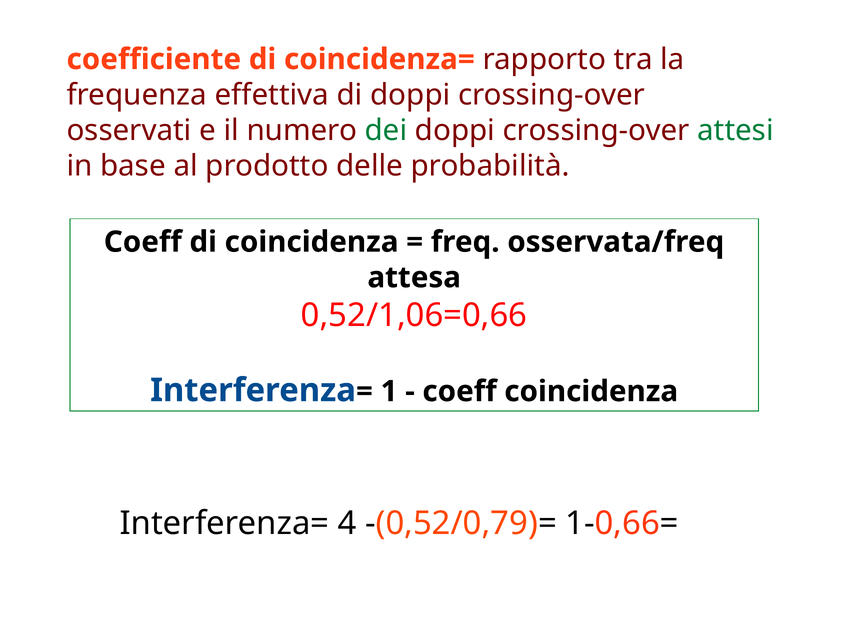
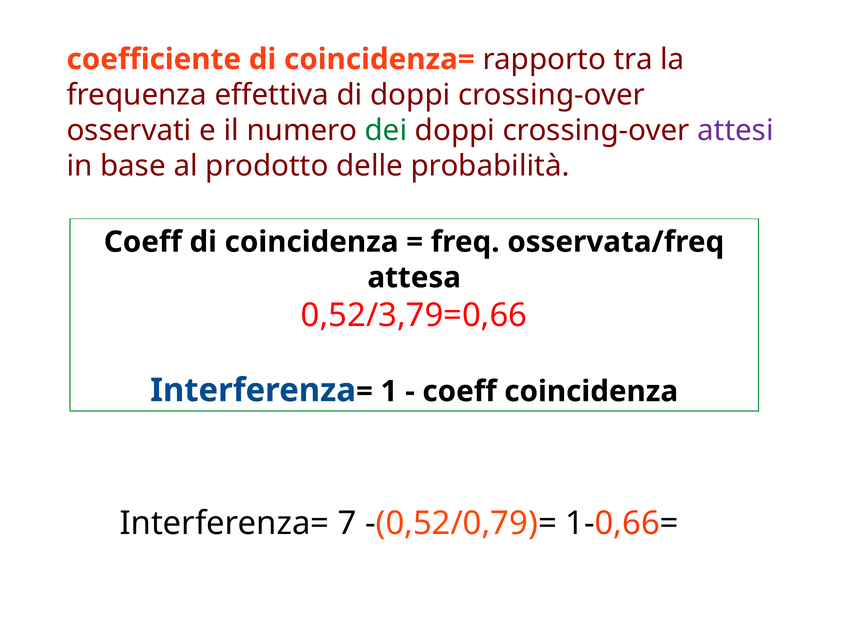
attesi colour: green -> purple
0,52/1,06=0,66: 0,52/1,06=0,66 -> 0,52/3,79=0,66
4: 4 -> 7
